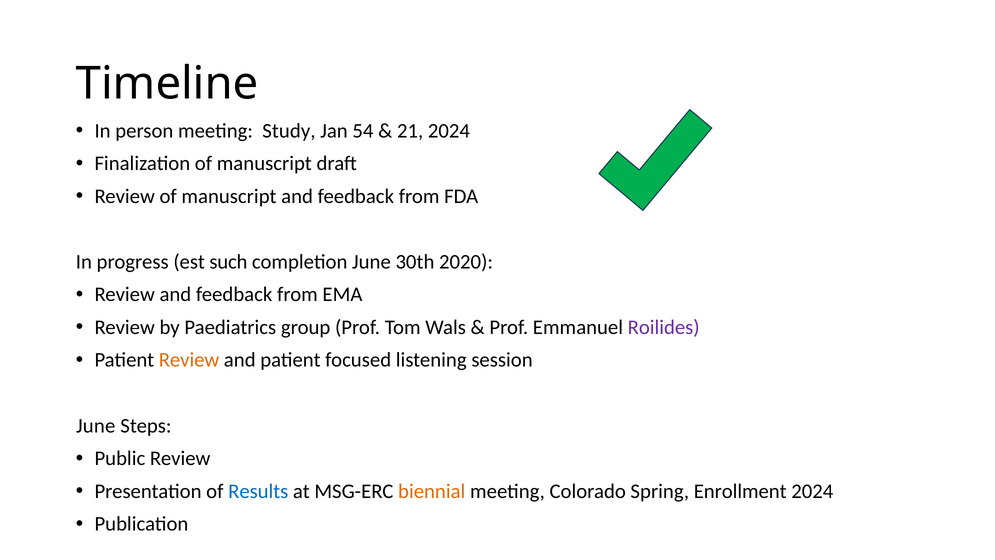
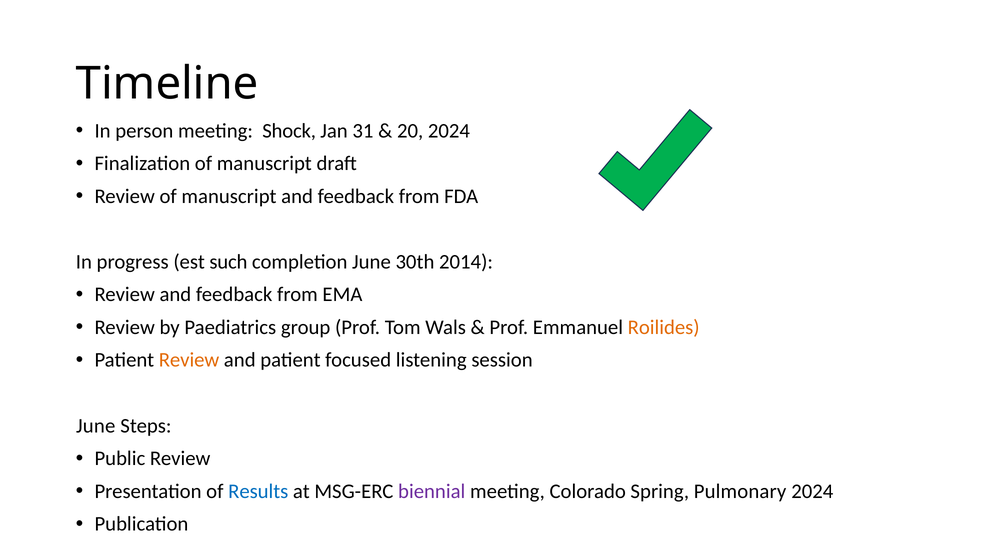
Study: Study -> Shock
54: 54 -> 31
21: 21 -> 20
2020: 2020 -> 2014
Roilides colour: purple -> orange
biennial colour: orange -> purple
Enrollment: Enrollment -> Pulmonary
